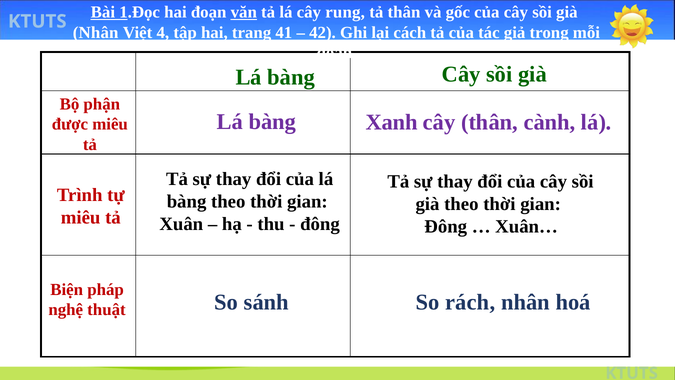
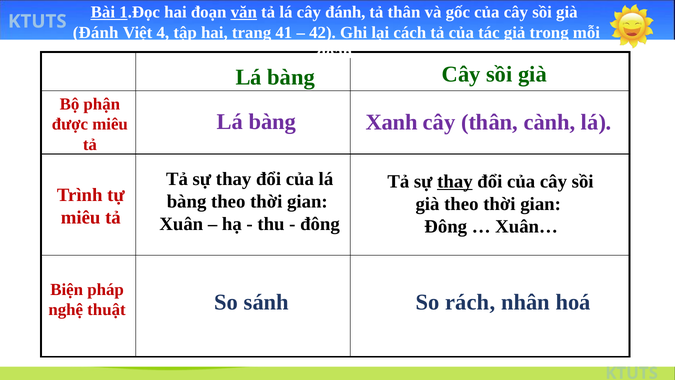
cây rung: rung -> đánh
Nhân at (96, 32): Nhân -> Đánh
thay at (455, 181) underline: none -> present
